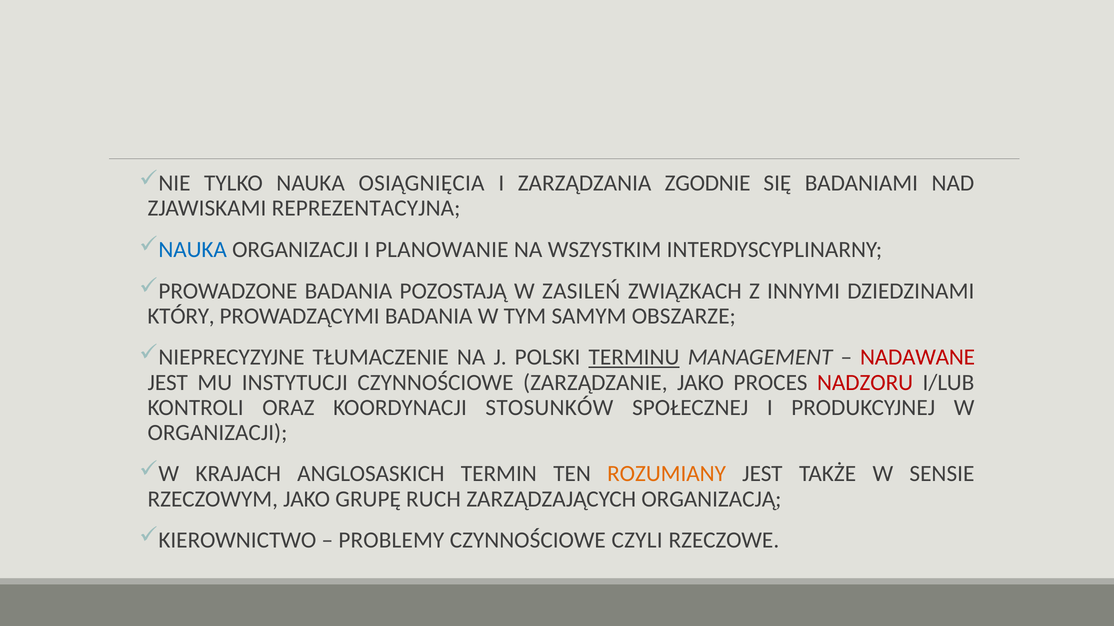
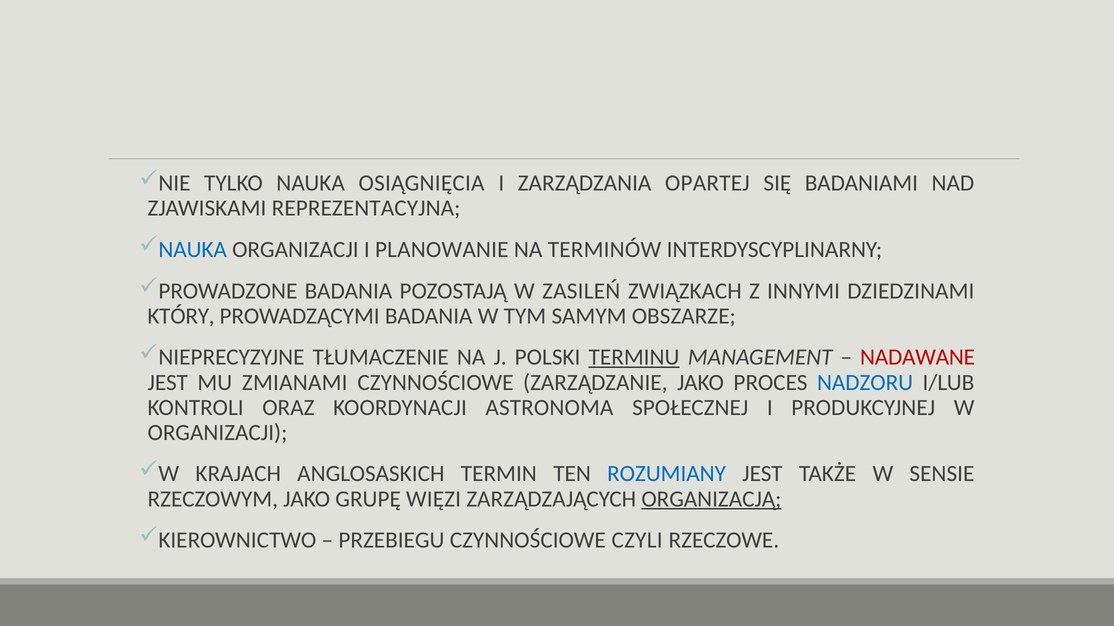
ZGODNIE: ZGODNIE -> OPARTEJ
WSZYSTKIM: WSZYSTKIM -> TERMINÓW
INSTYTUCJI: INSTYTUCJI -> ZMIANAMI
NADZORU colour: red -> blue
STOSUNKÓW: STOSUNKÓW -> ASTRONOMA
ROZUMIANY colour: orange -> blue
RUCH: RUCH -> WIĘZI
ORGANIZACJĄ underline: none -> present
PROBLEMY: PROBLEMY -> PRZEBIEGU
